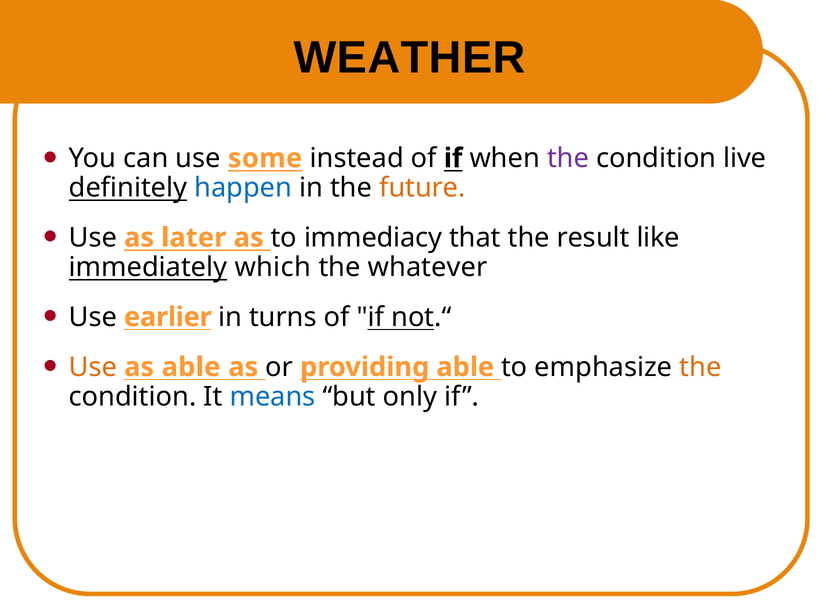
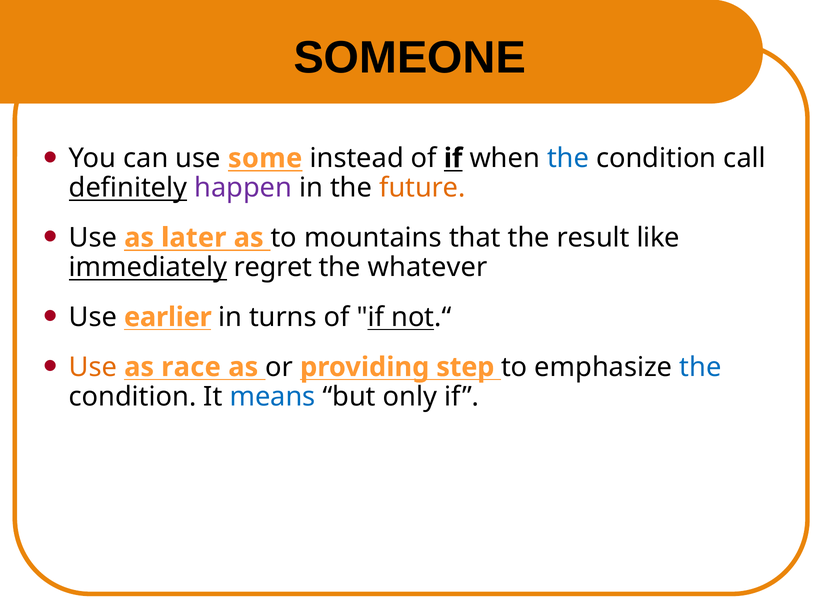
WEATHER: WEATHER -> SOMEONE
the at (568, 158) colour: purple -> blue
live: live -> call
happen colour: blue -> purple
immediacy: immediacy -> mountains
which: which -> regret
as able: able -> race
providing able: able -> step
the at (700, 367) colour: orange -> blue
